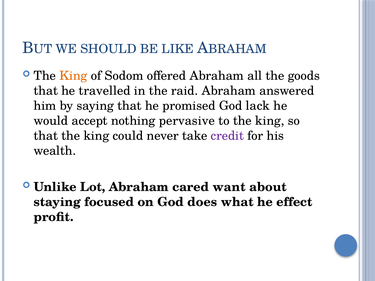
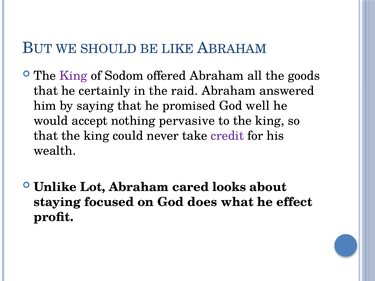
King at (73, 76) colour: orange -> purple
travelled: travelled -> certainly
lack: lack -> well
want: want -> looks
